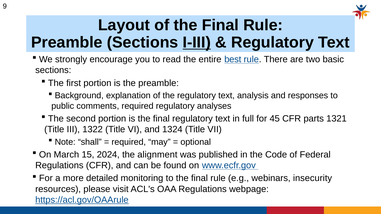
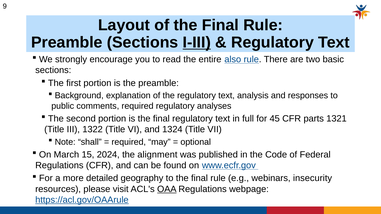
best: best -> also
monitoring: monitoring -> geography
OAA underline: none -> present
